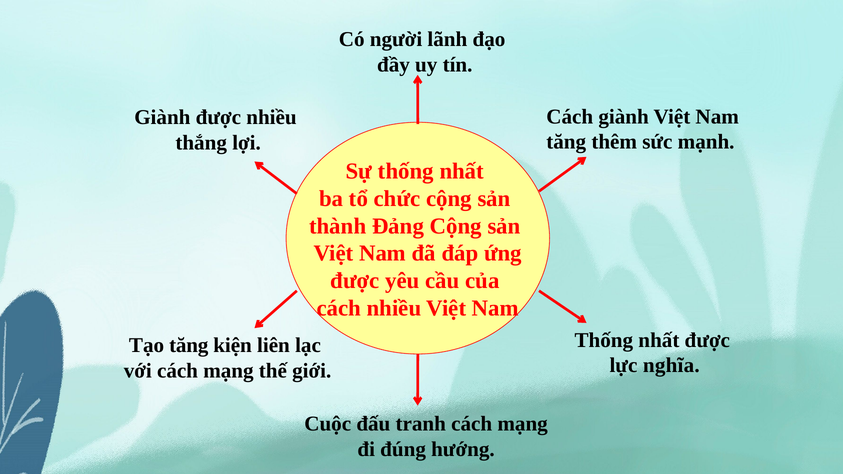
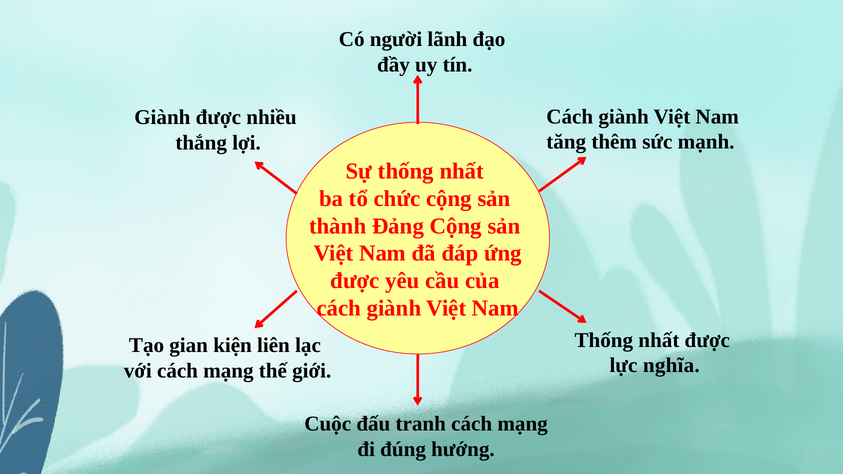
nhiều at (394, 308): nhiều -> giành
Tạo tăng: tăng -> gian
